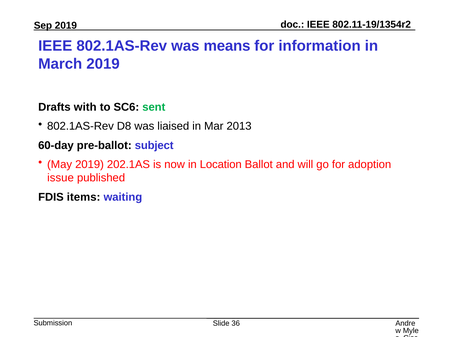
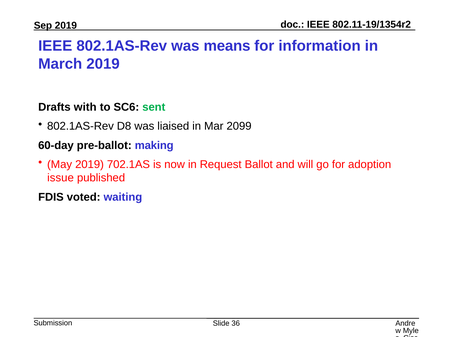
2013: 2013 -> 2099
subject: subject -> making
202.1AS: 202.1AS -> 702.1AS
Location: Location -> Request
items: items -> voted
